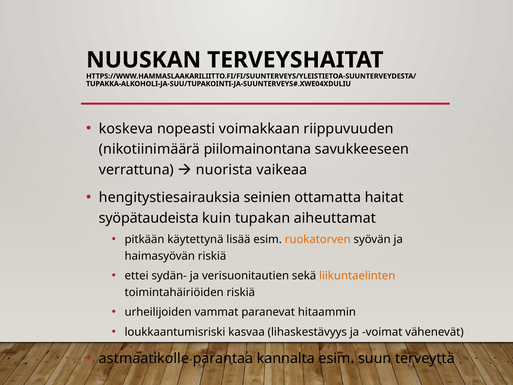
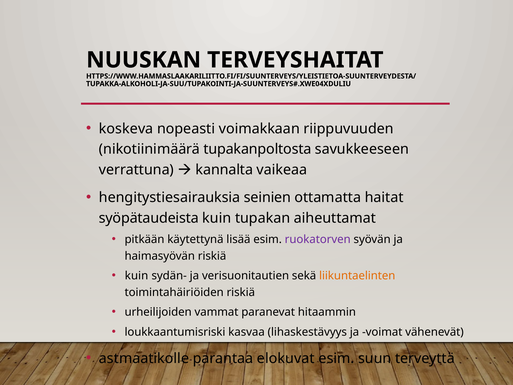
piilomainontana: piilomainontana -> tupakanpoltosta
nuorista: nuorista -> kannalta
ruokatorven colour: orange -> purple
ettei at (137, 276): ettei -> kuin
kannalta: kannalta -> elokuvat
